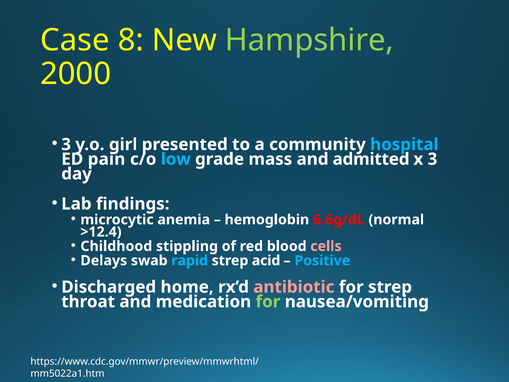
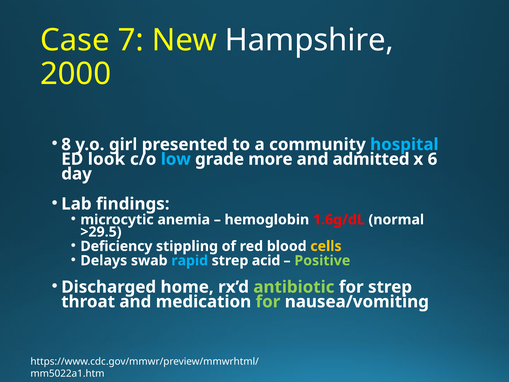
8: 8 -> 7
Hampshire colour: light green -> white
3 at (66, 144): 3 -> 8
pain: pain -> look
mass: mass -> more
x 3: 3 -> 6
6.6g/dL: 6.6g/dL -> 1.6g/dL
>12.4: >12.4 -> >29.5
Childhood: Childhood -> Deficiency
cells colour: pink -> yellow
Positive colour: light blue -> light green
antibiotic colour: pink -> light green
